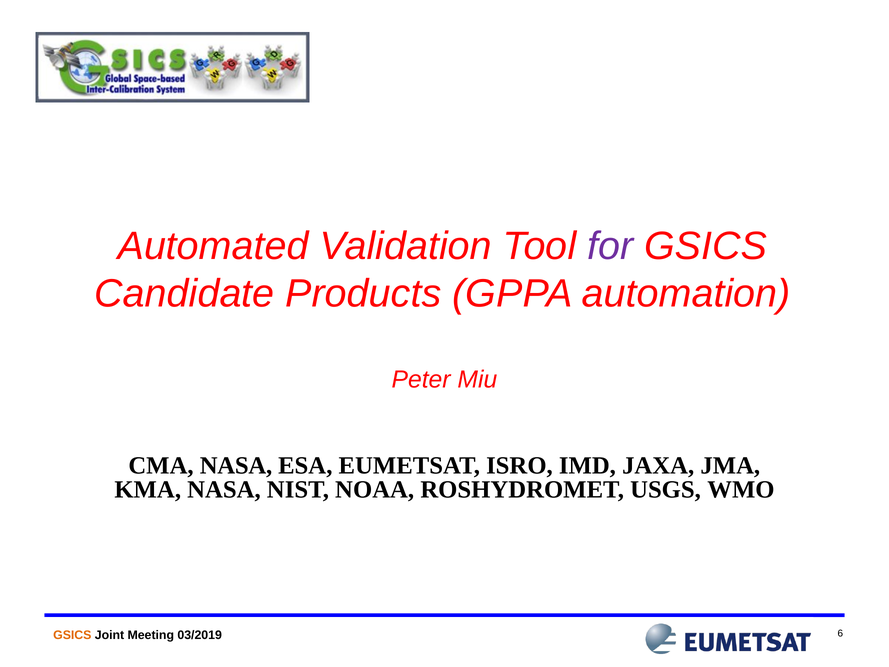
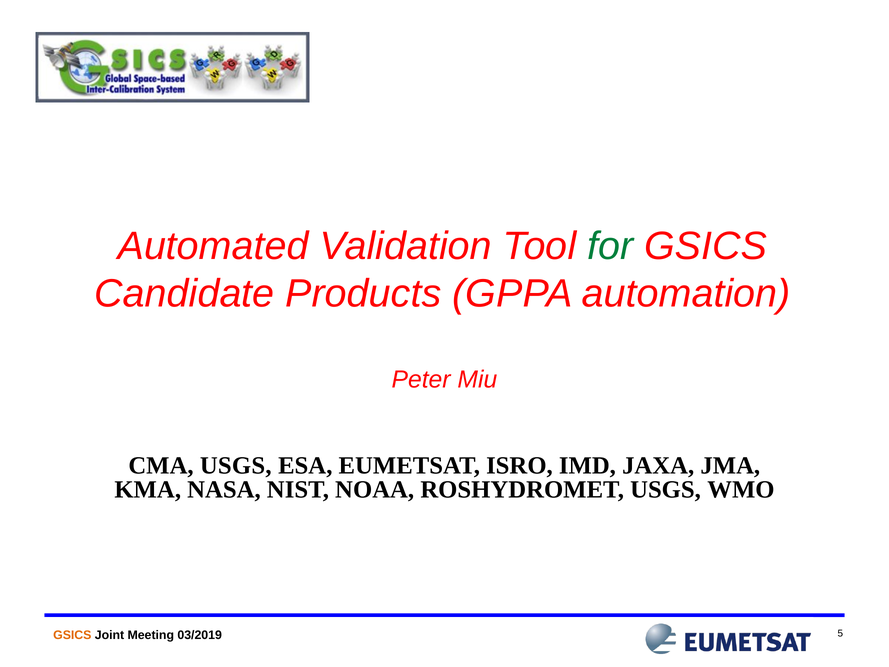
for colour: purple -> green
CMA NASA: NASA -> USGS
6: 6 -> 5
